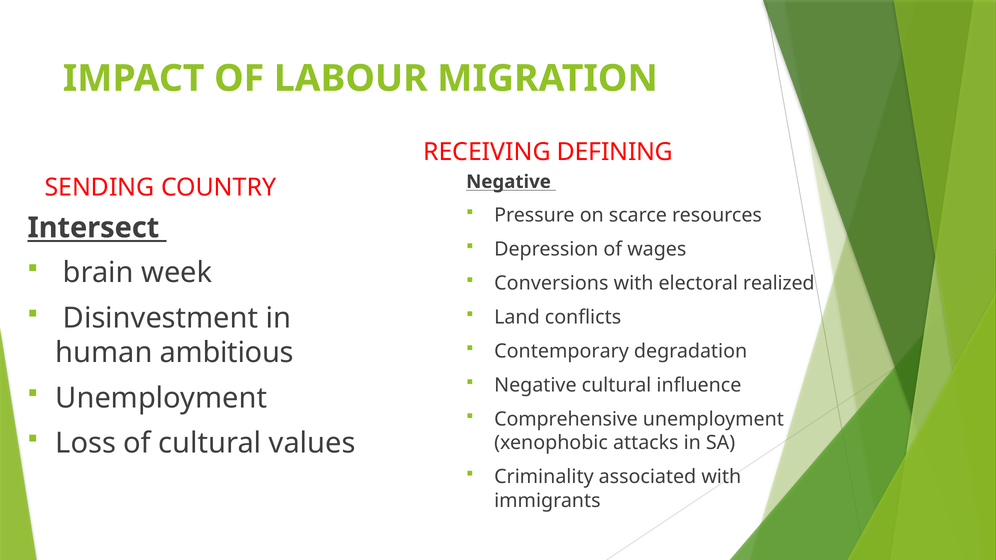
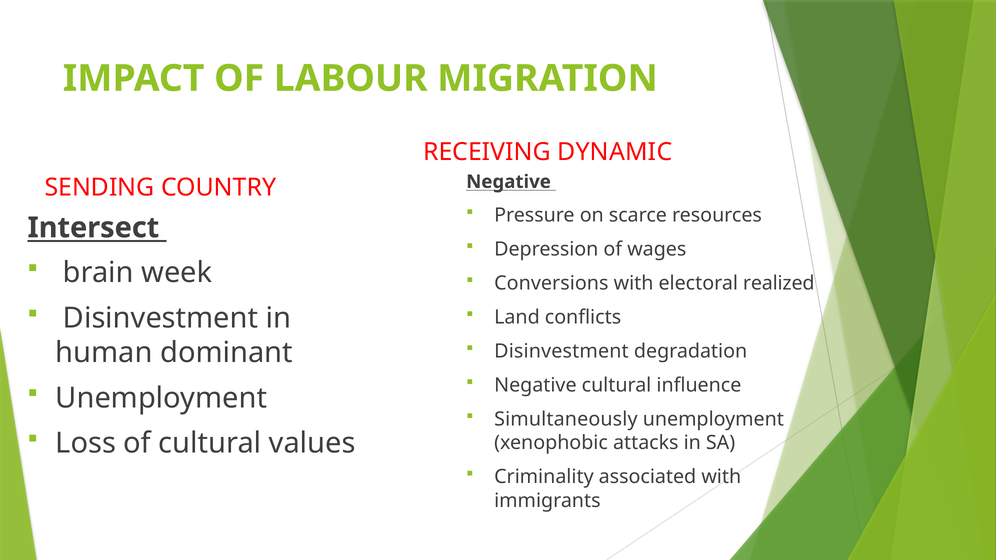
DEFINING: DEFINING -> DYNAMIC
Contemporary at (562, 351): Contemporary -> Disinvestment
ambitious: ambitious -> dominant
Comprehensive: Comprehensive -> Simultaneously
